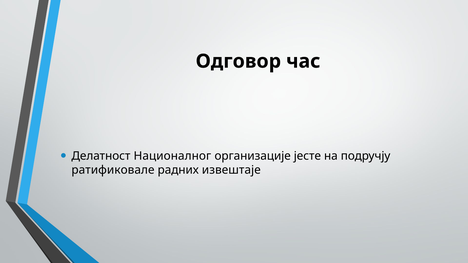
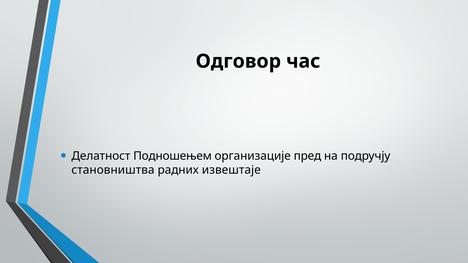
Националног: Националног -> Подношењем
јесте: јесте -> пред
ратификовале: ратификовале -> становништва
